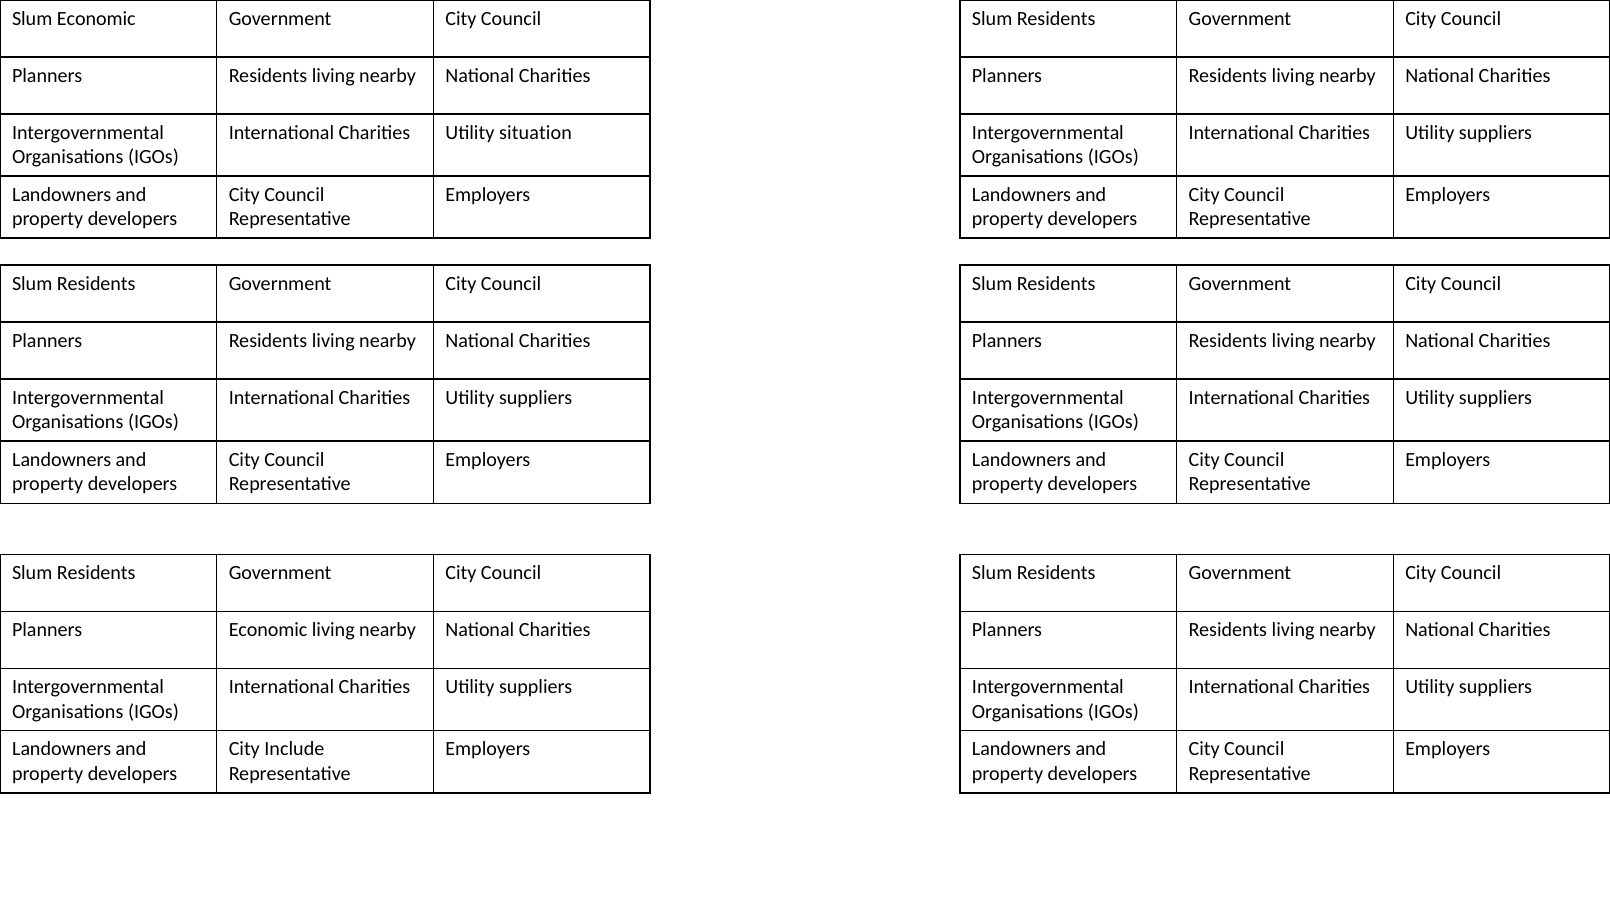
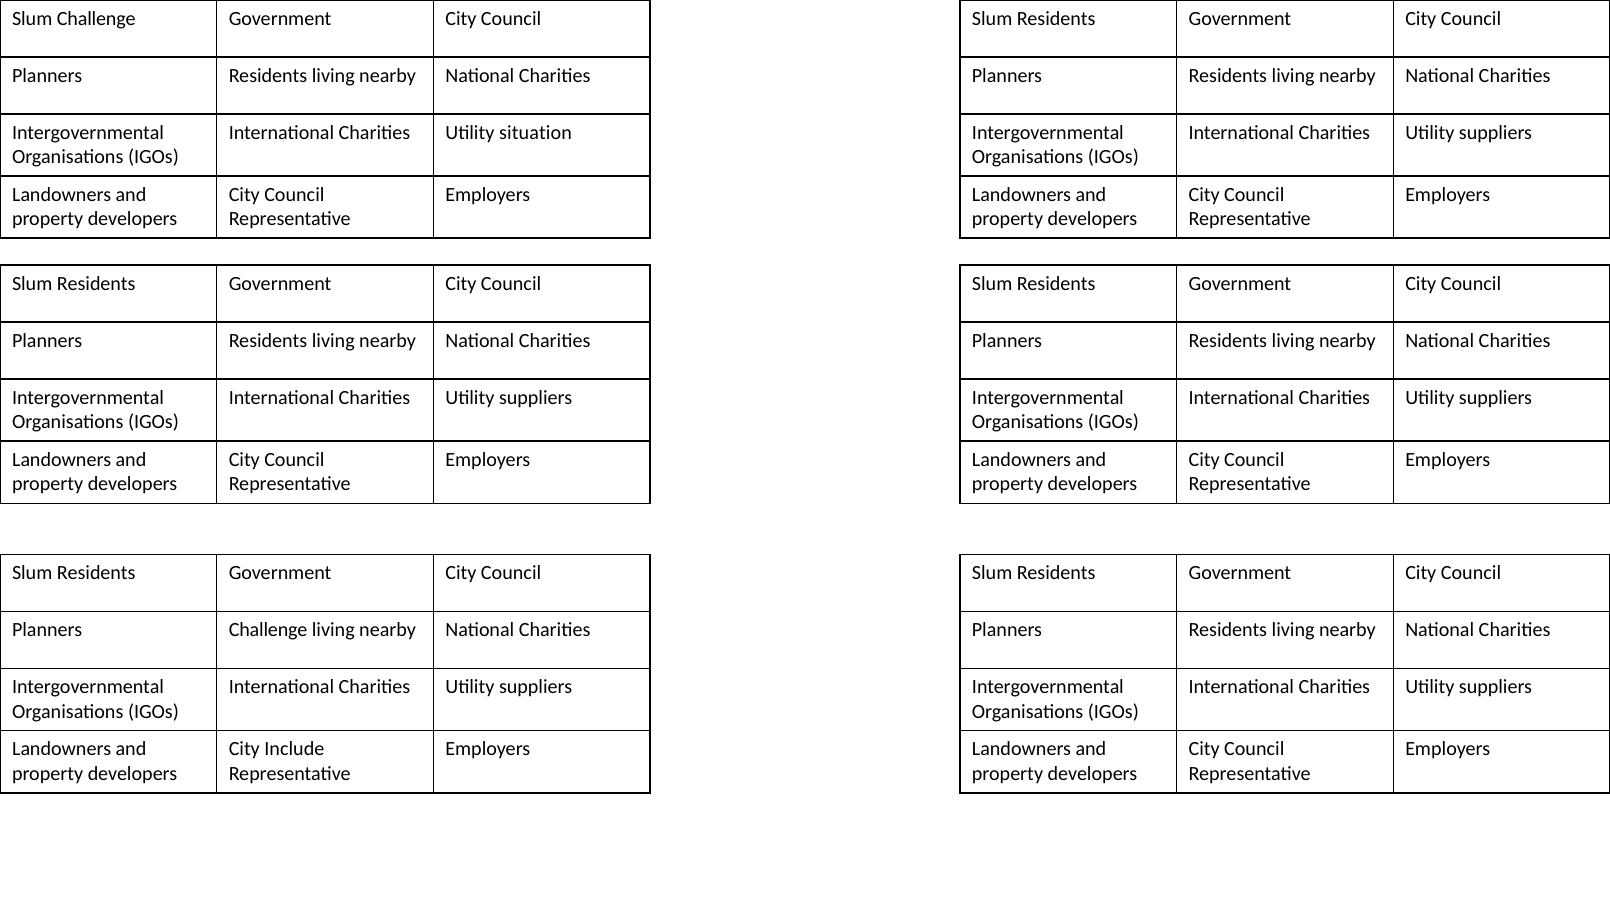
Slum Economic: Economic -> Challenge
Planners Economic: Economic -> Challenge
